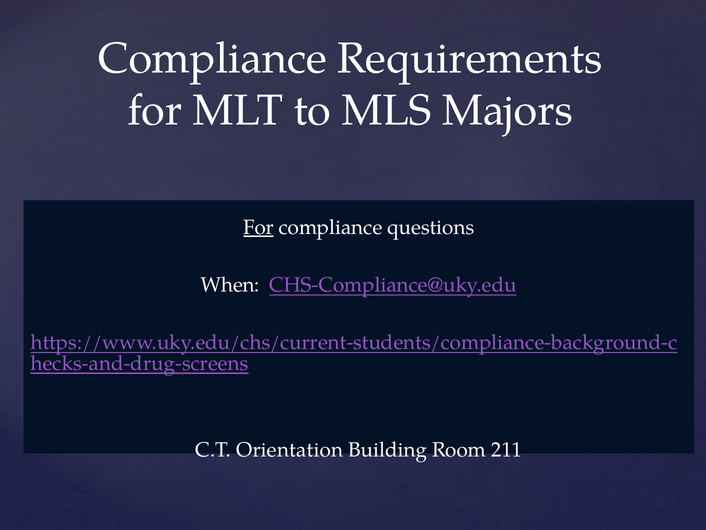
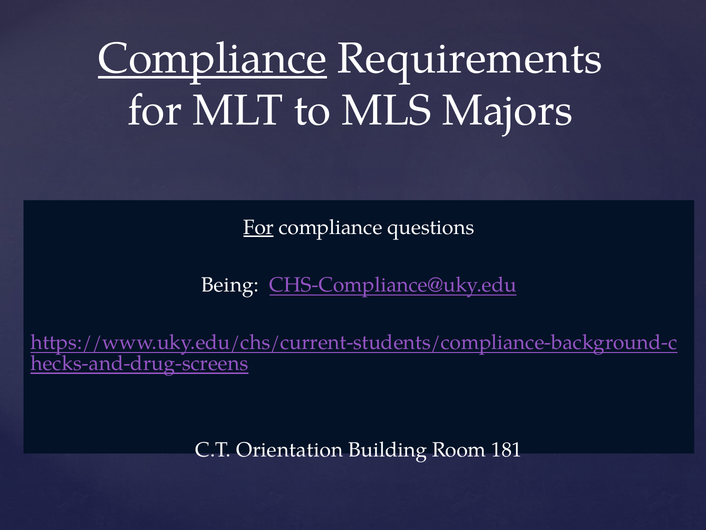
Compliance at (212, 59) underline: none -> present
When: When -> Being
211: 211 -> 181
